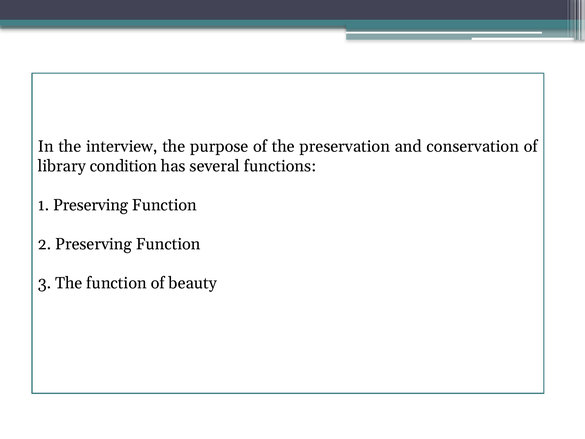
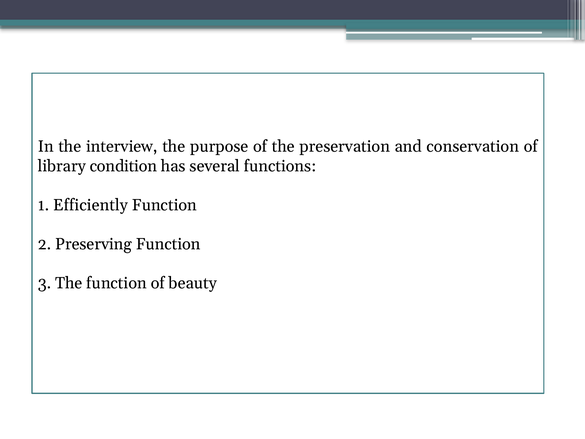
1 Preserving: Preserving -> Efficiently
